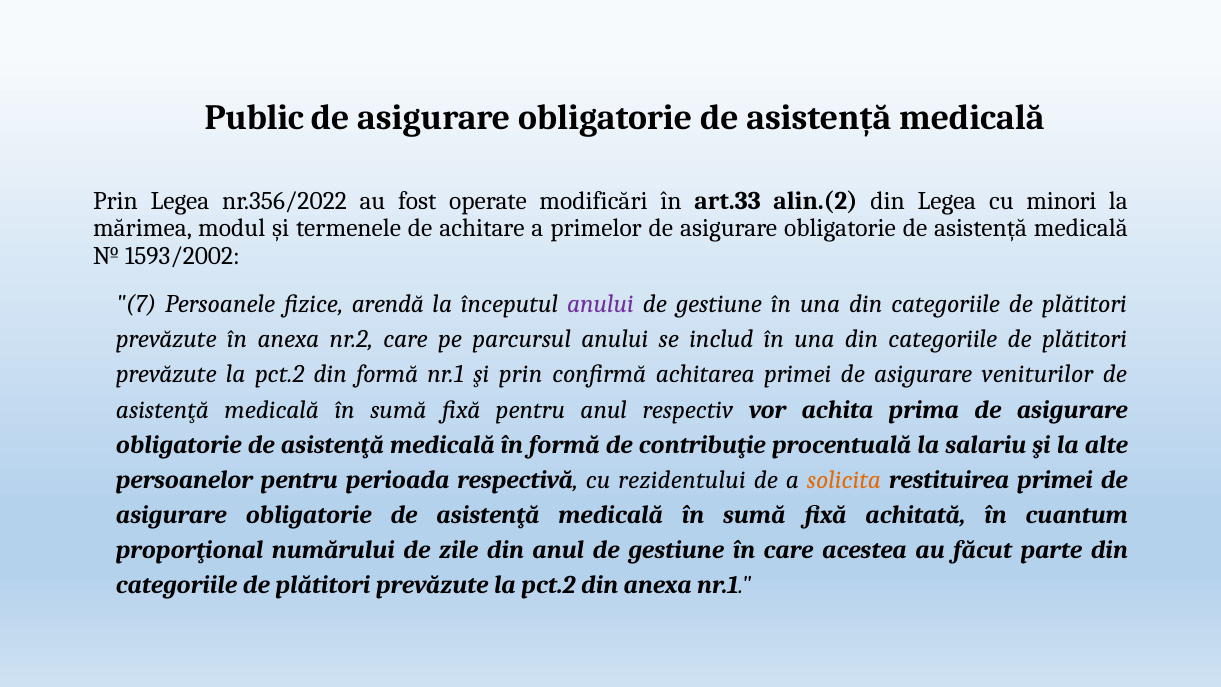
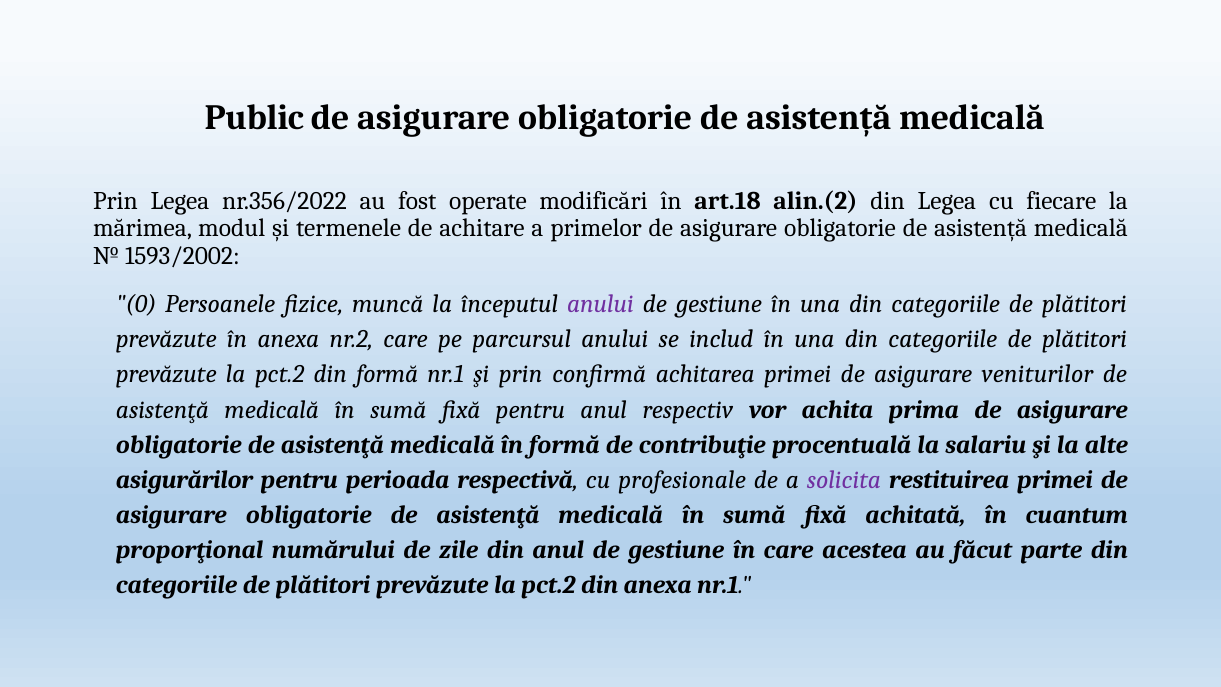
art.33: art.33 -> art.18
minori: minori -> fiecare
7: 7 -> 0
arendă: arendă -> muncă
persoanelor: persoanelor -> asigurărilor
rezidentului: rezidentului -> profesionale
solicita colour: orange -> purple
